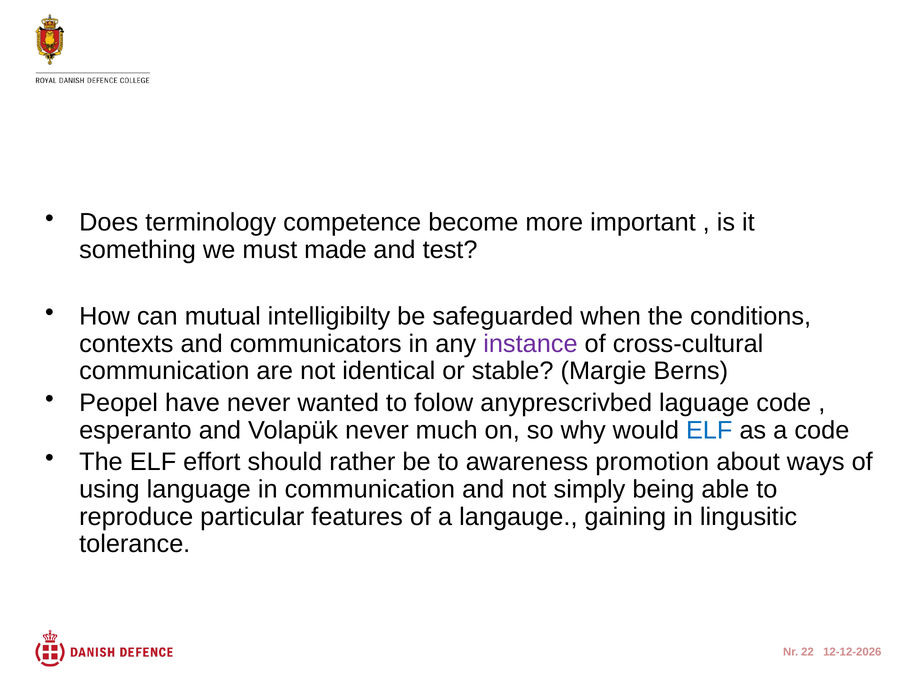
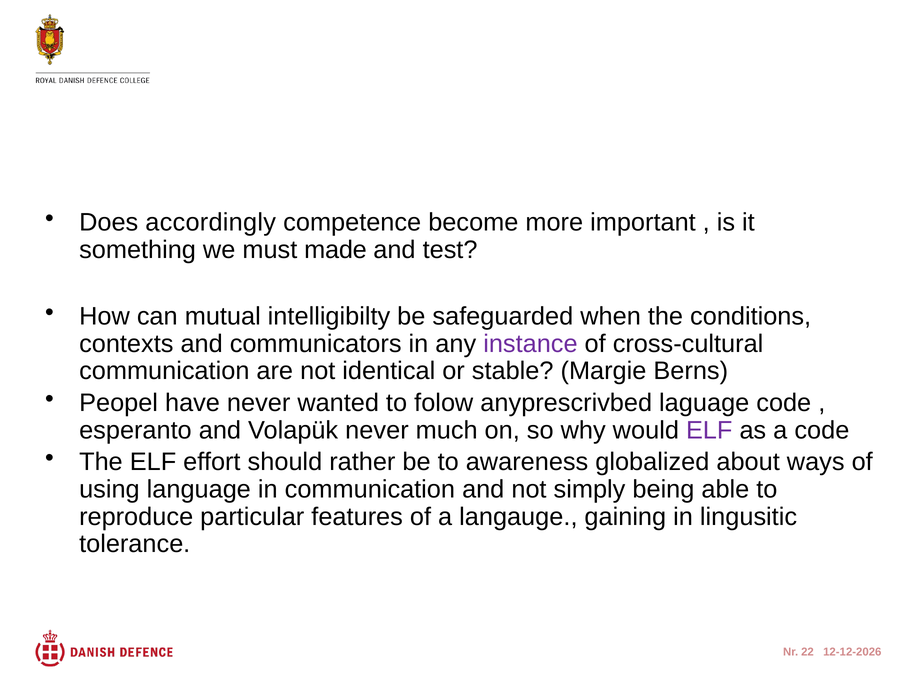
terminology: terminology -> accordingly
ELF at (709, 430) colour: blue -> purple
promotion: promotion -> globalized
